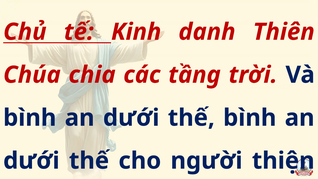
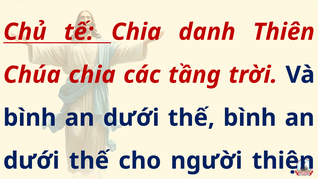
tế Kinh: Kinh -> Chia
